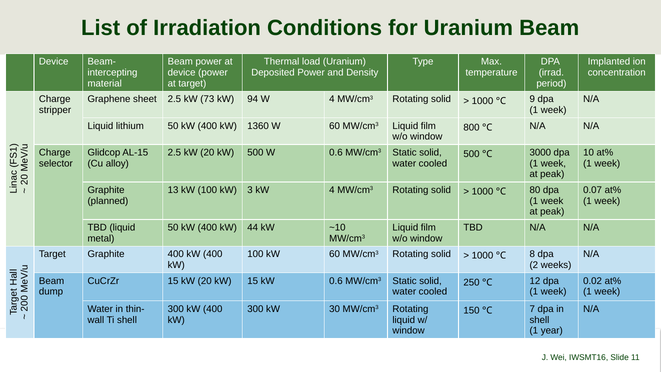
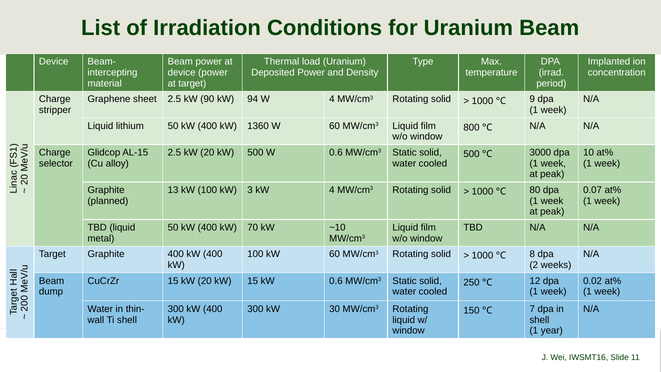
73: 73 -> 90
44: 44 -> 70
